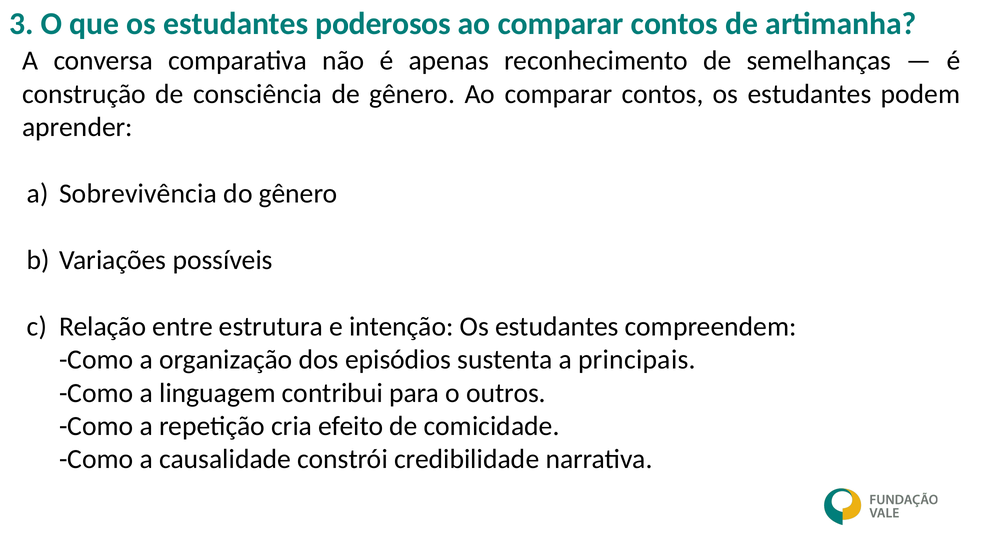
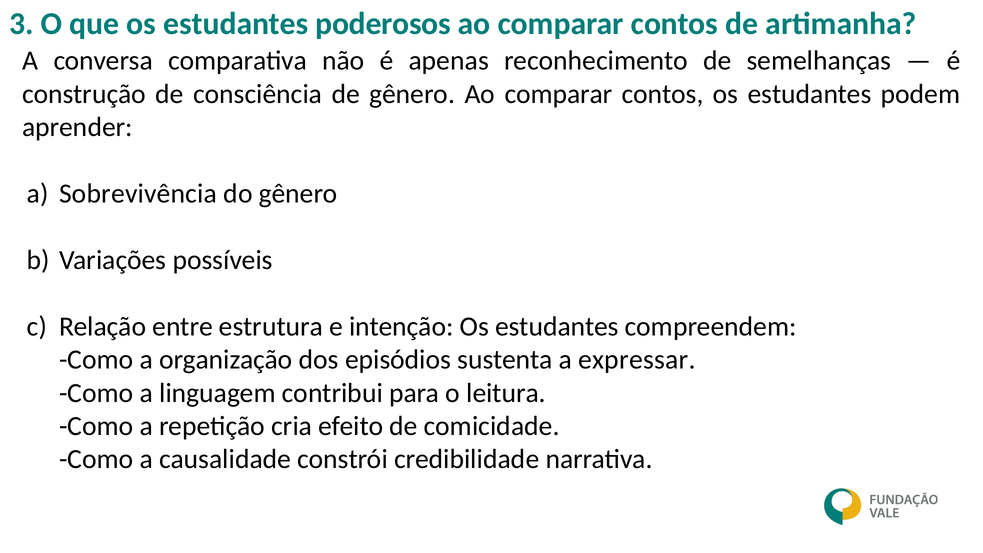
principais: principais -> expressar
outros: outros -> leitura
